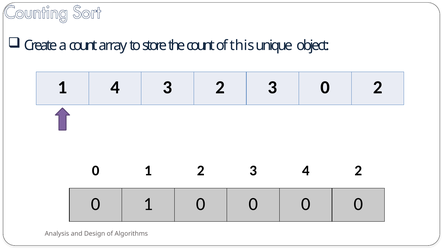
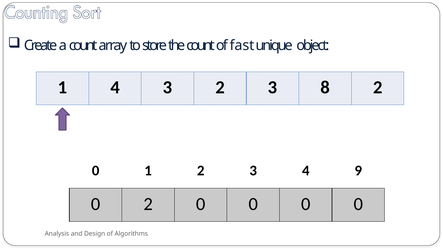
this: this -> fast
3 0: 0 -> 8
4 2: 2 -> 9
1 at (148, 204): 1 -> 2
